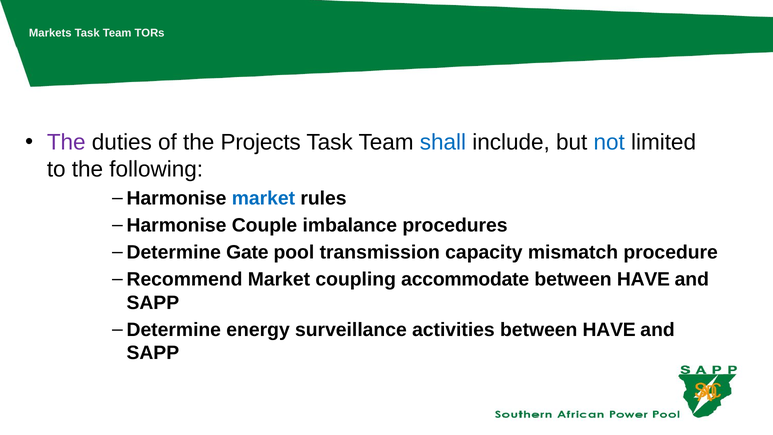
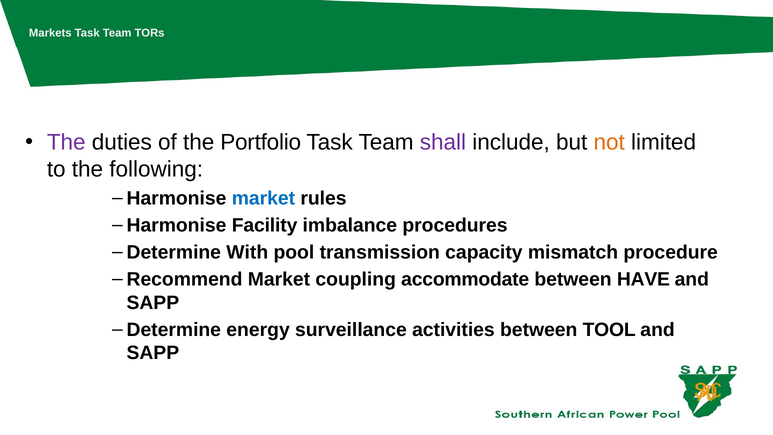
Projects: Projects -> Portfolio
shall colour: blue -> purple
not colour: blue -> orange
Couple: Couple -> Facility
Gate: Gate -> With
activities between HAVE: HAVE -> TOOL
